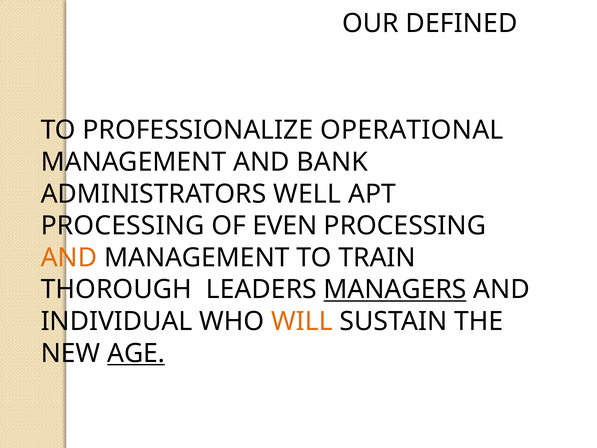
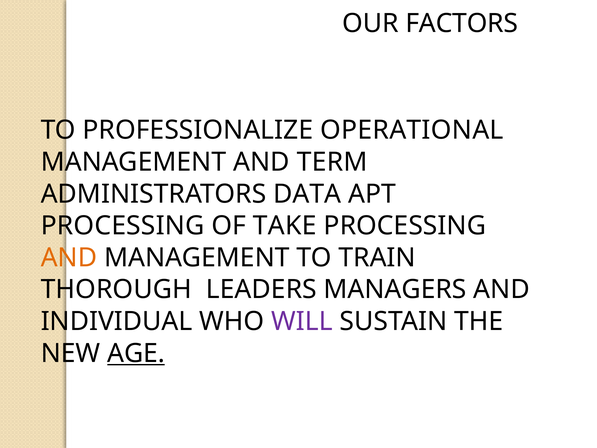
DEFINED: DEFINED -> FACTORS
BANK: BANK -> TERM
WELL: WELL -> DATA
EVEN: EVEN -> TAKE
MANAGERS underline: present -> none
WILL colour: orange -> purple
